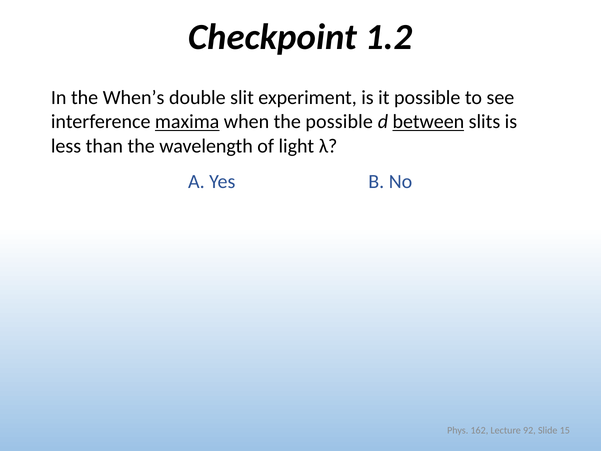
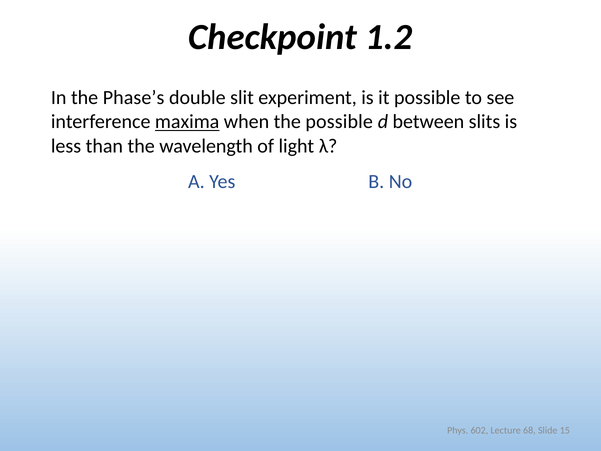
When’s: When’s -> Phase’s
between underline: present -> none
162: 162 -> 602
92: 92 -> 68
